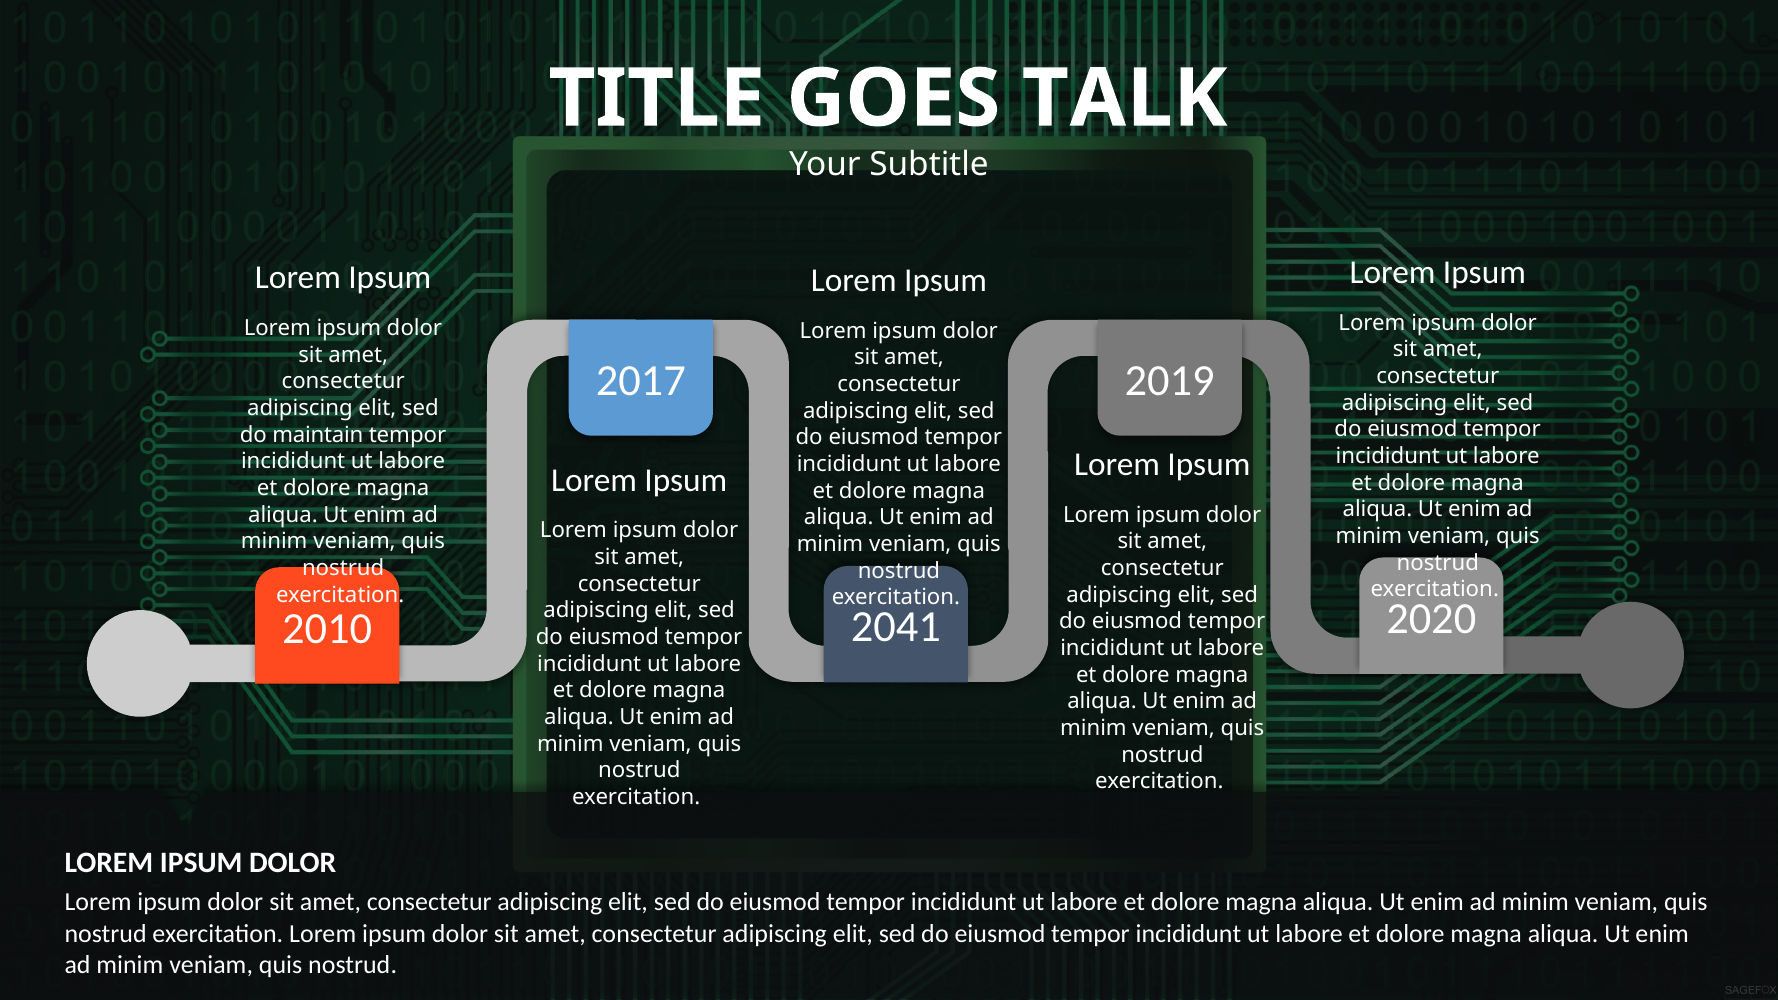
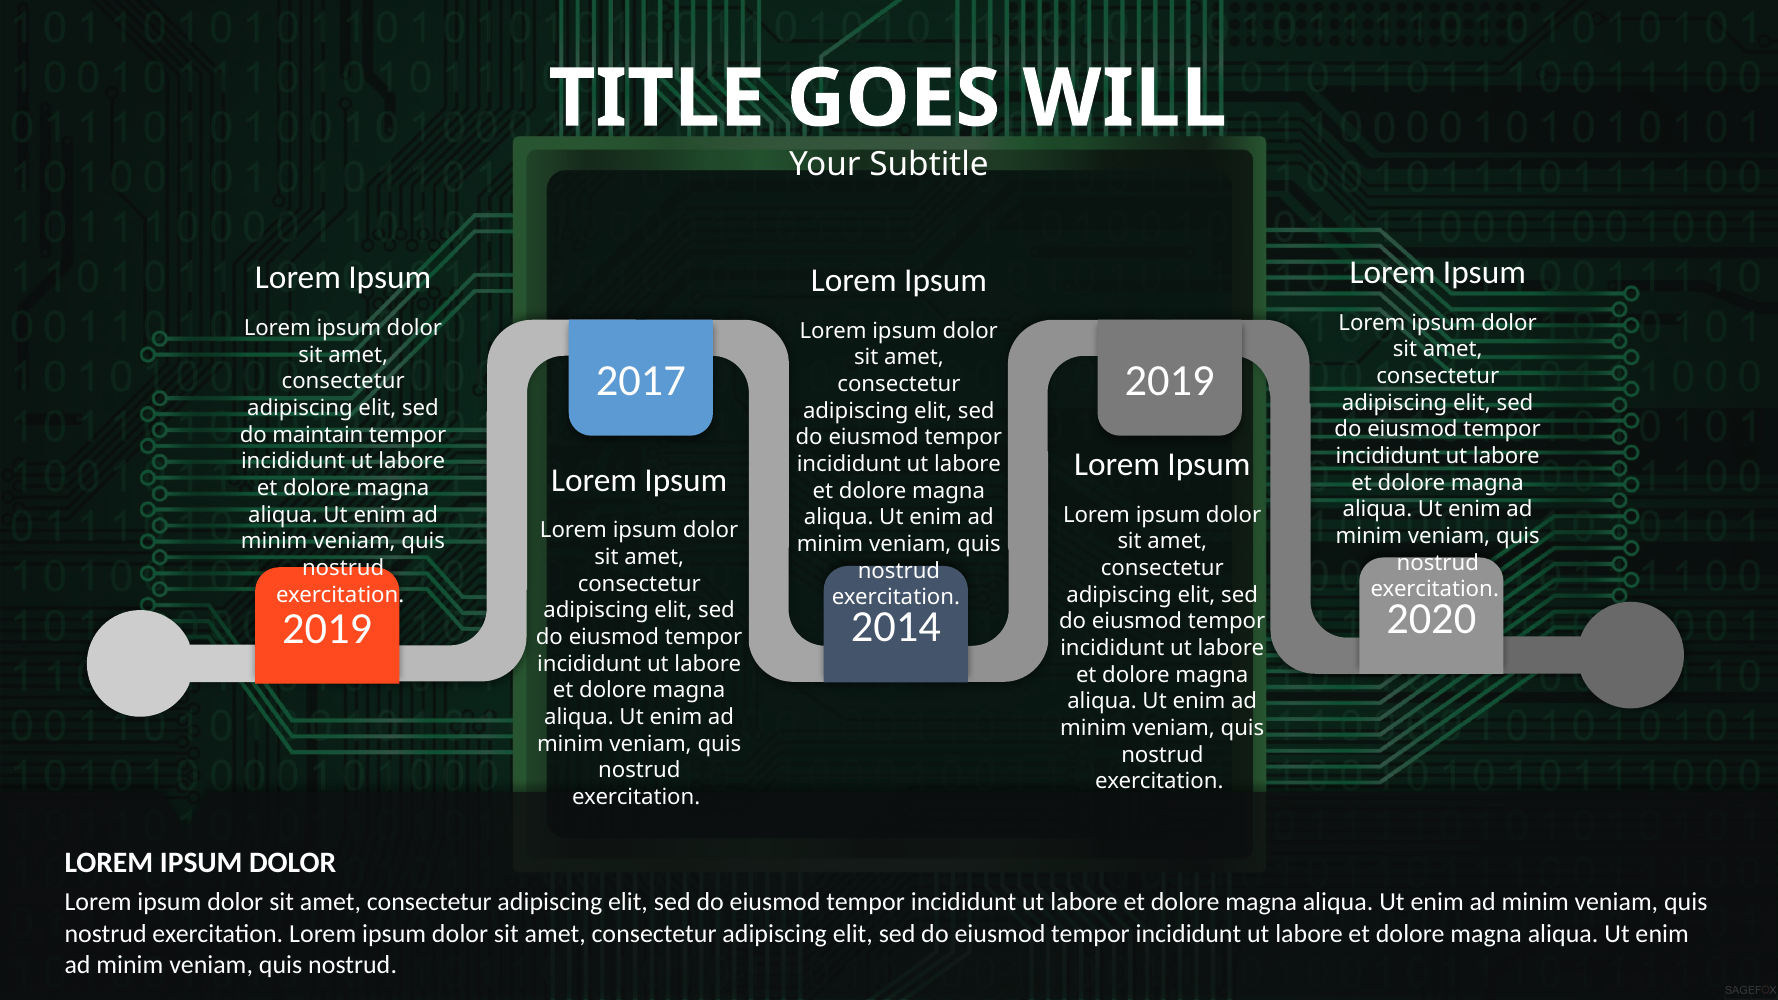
TALK: TALK -> WILL
2041: 2041 -> 2014
2010 at (327, 629): 2010 -> 2019
